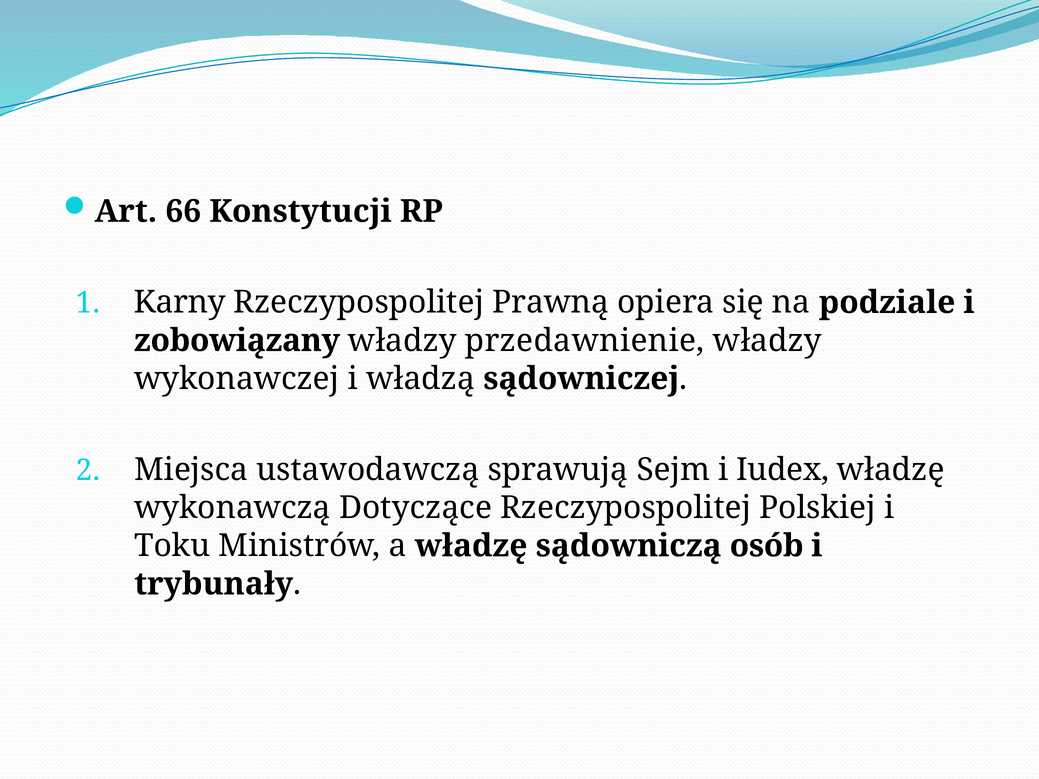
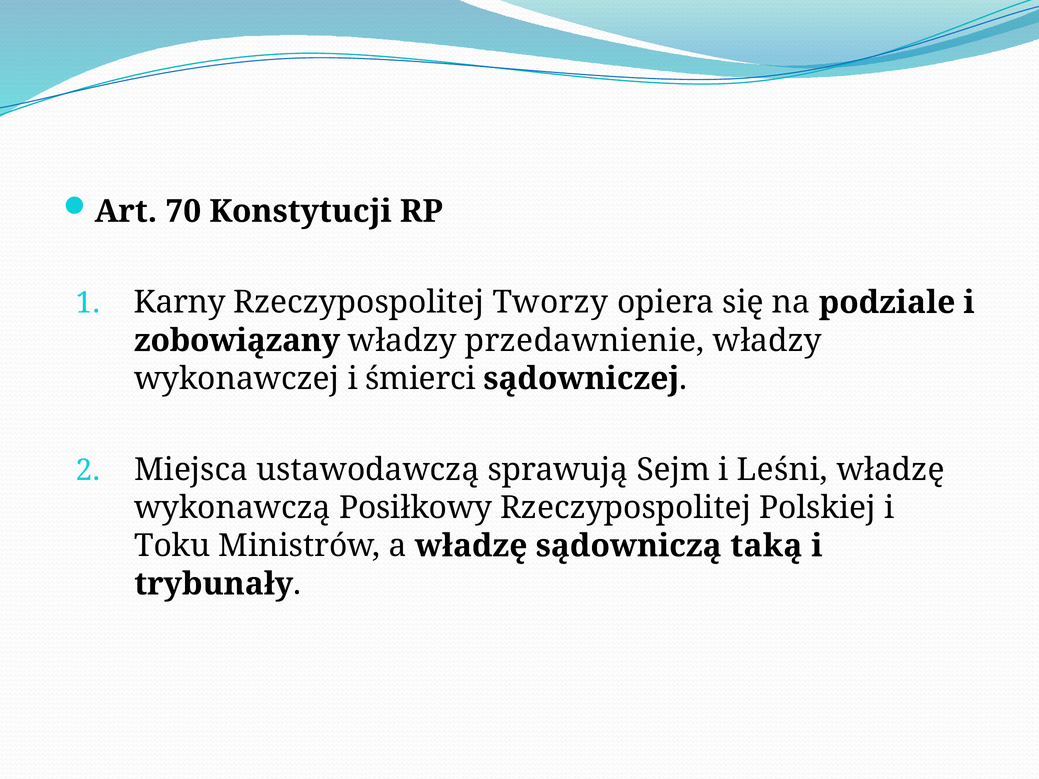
66: 66 -> 70
Prawną: Prawną -> Tworzy
władzą: władzą -> śmierci
Iudex: Iudex -> Leśni
Dotyczące: Dotyczące -> Posiłkowy
osób: osób -> taką
